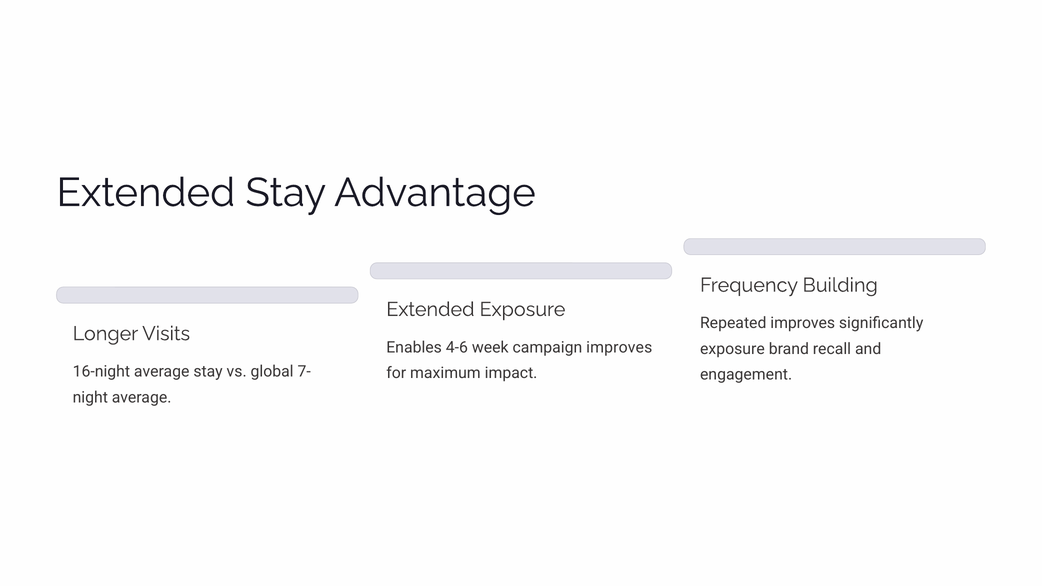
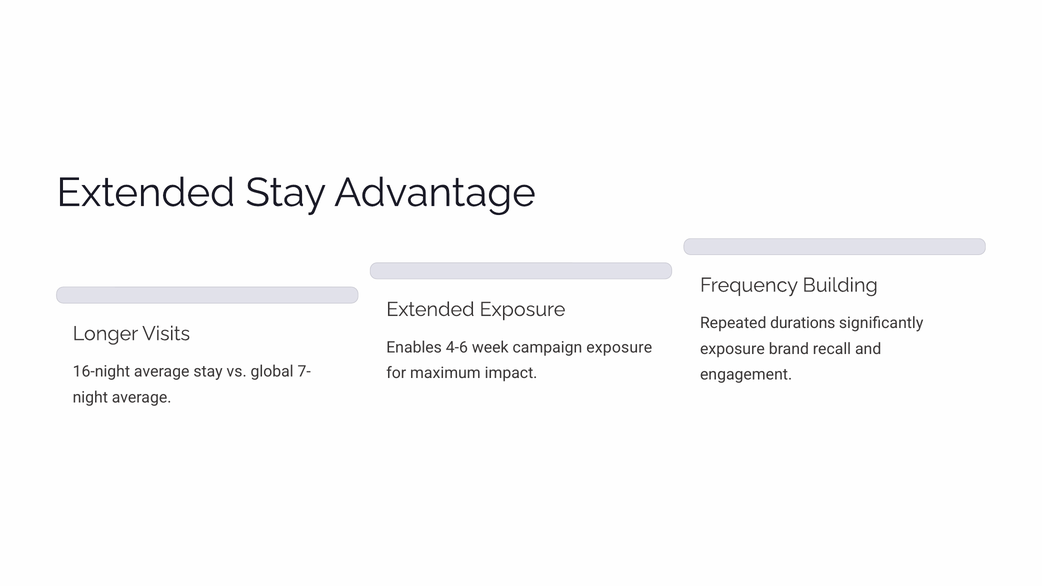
Repeated improves: improves -> durations
campaign improves: improves -> exposure
